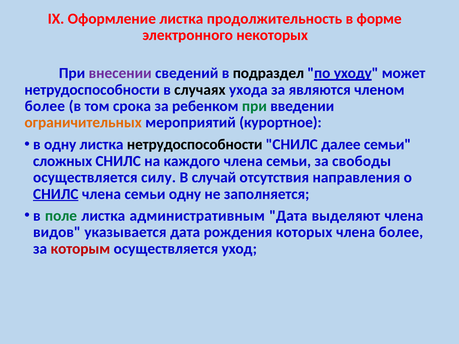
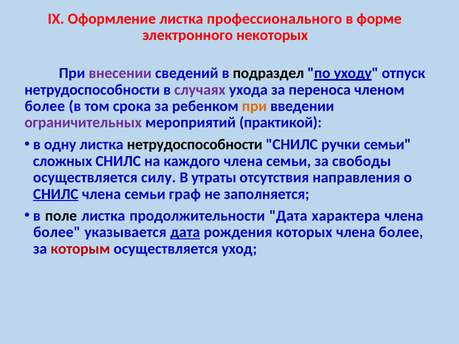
продолжительность: продолжительность -> профессионального
может: может -> отпуск
случаях colour: black -> purple
являются: являются -> переноса
при at (254, 106) colour: green -> orange
ограничительных colour: orange -> purple
курортное: курортное -> практикой
далее: далее -> ручки
случай: случай -> утраты
семьи одну: одну -> граф
поле colour: green -> black
административным: административным -> продолжительности
выделяют: выделяют -> характера
видов at (57, 232): видов -> более
дата at (185, 232) underline: none -> present
